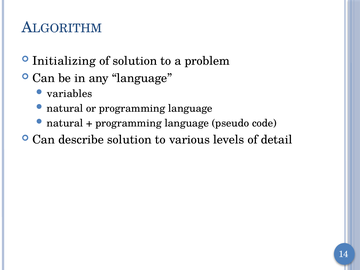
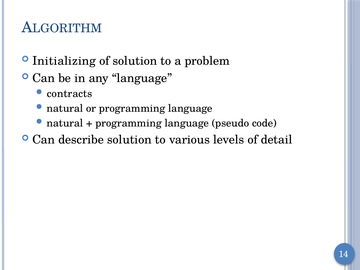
variables: variables -> contracts
